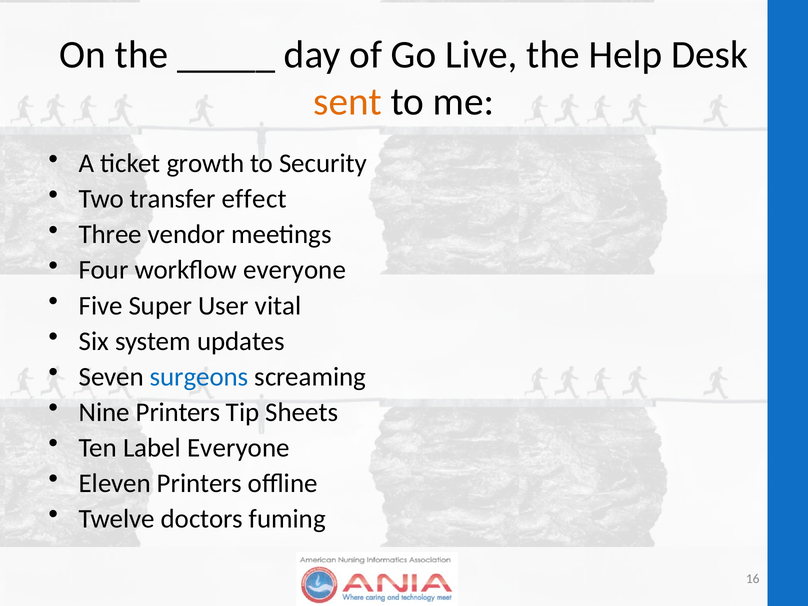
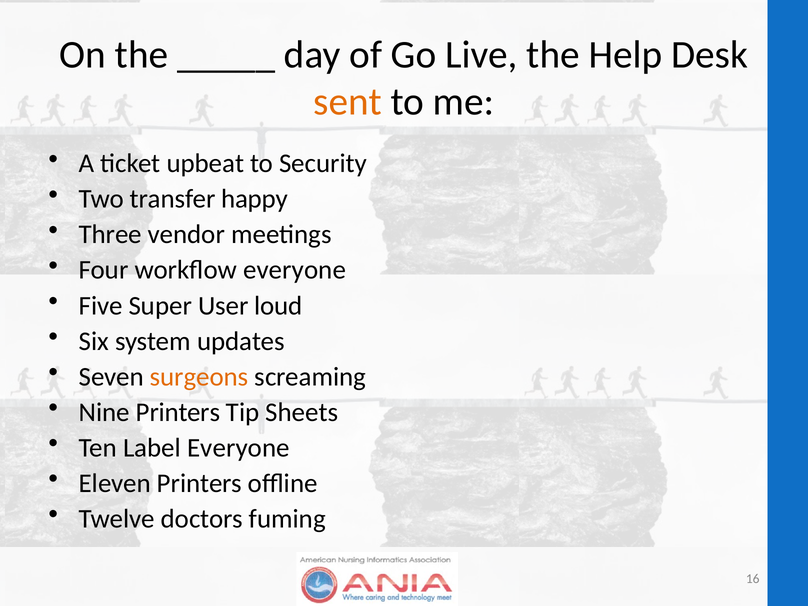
growth: growth -> upbeat
effect: effect -> happy
vital: vital -> loud
surgeons colour: blue -> orange
